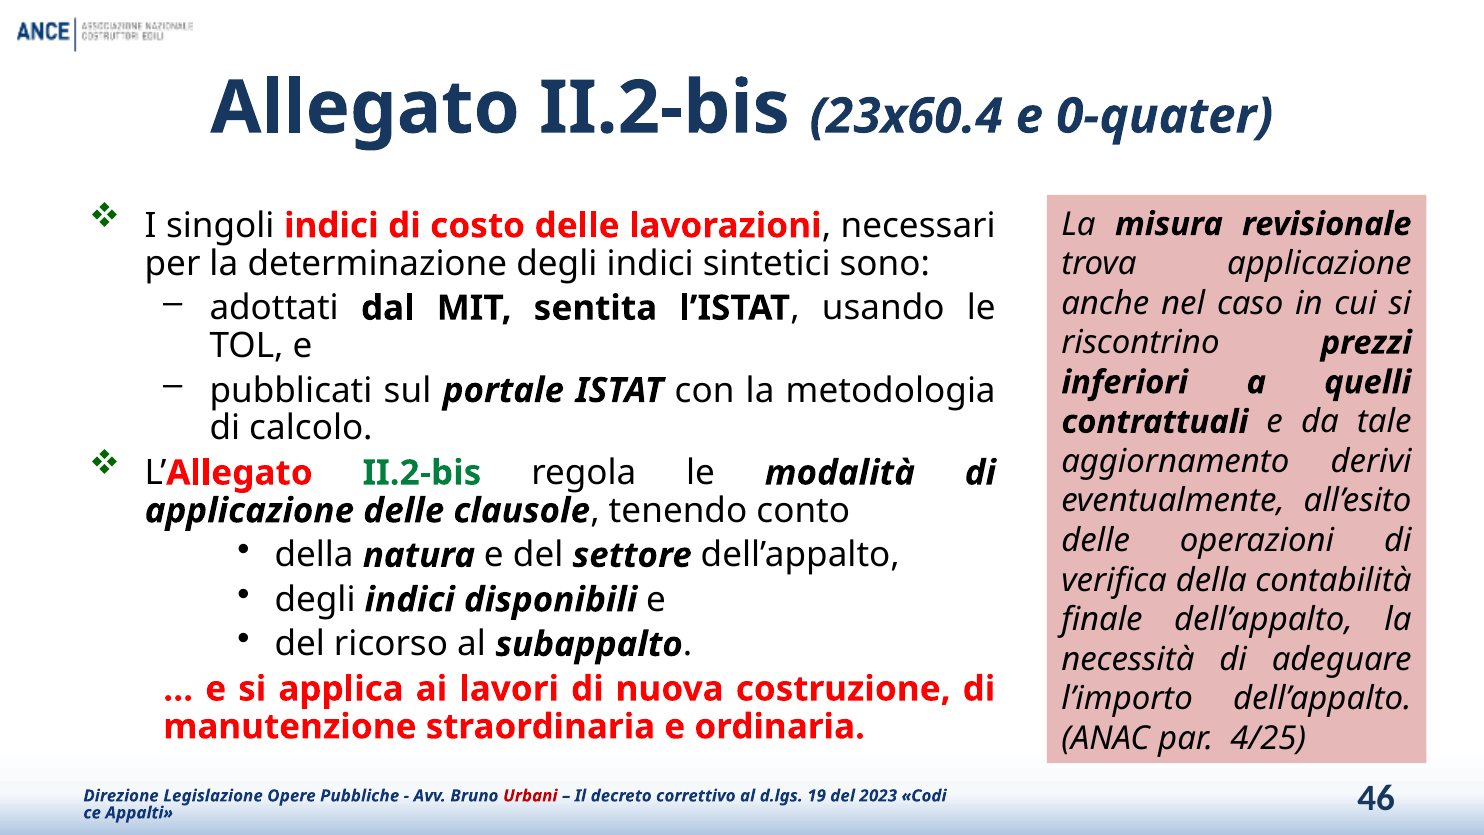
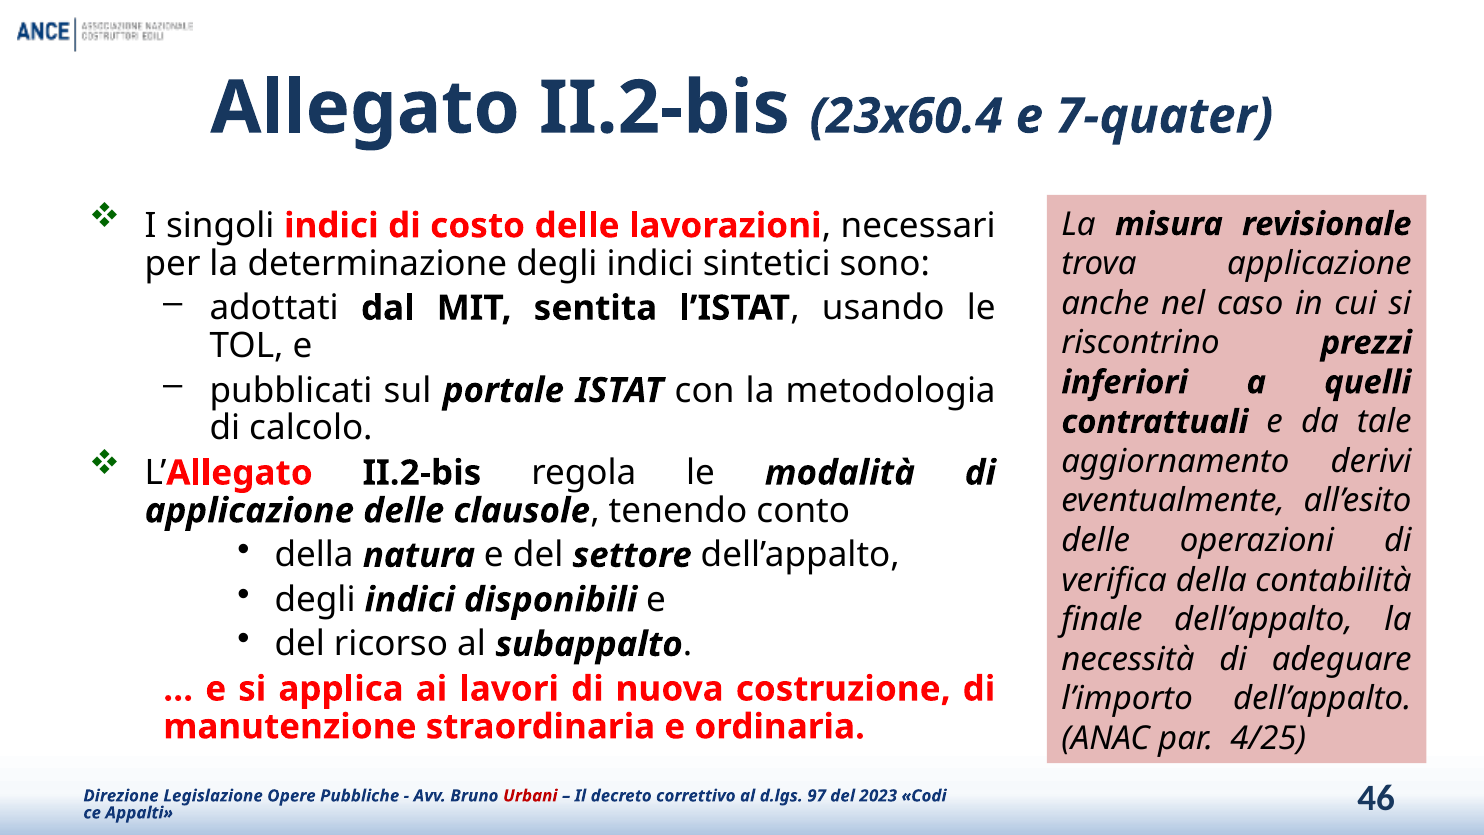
0-quater: 0-quater -> 7-quater
II.2-bis at (422, 473) colour: green -> black
19: 19 -> 97
